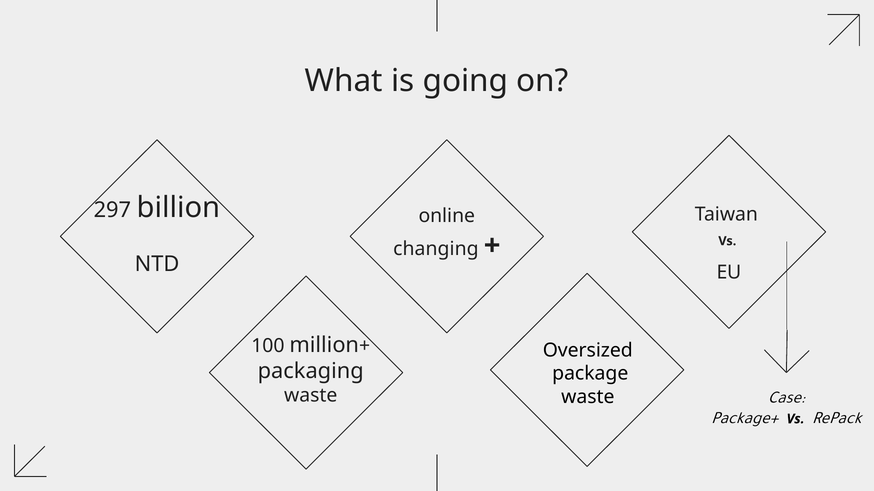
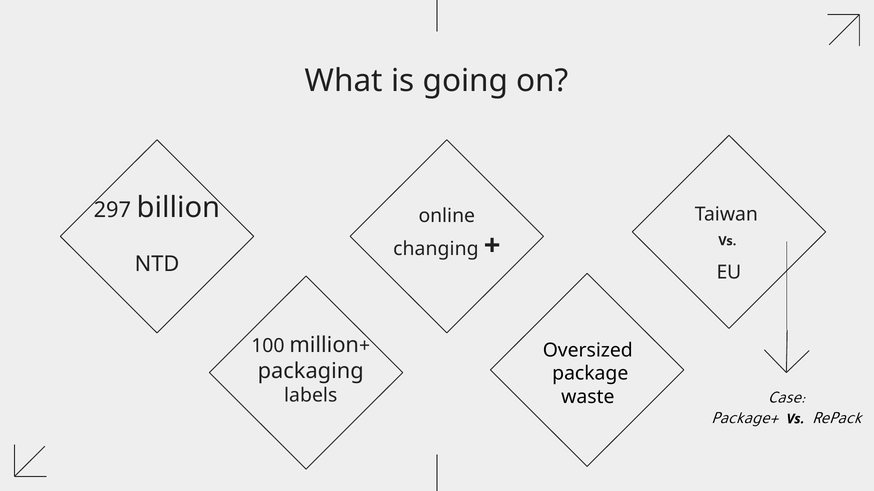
waste at (311, 396): waste -> labels
